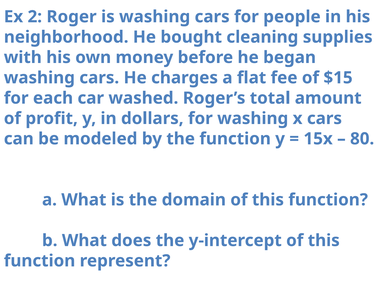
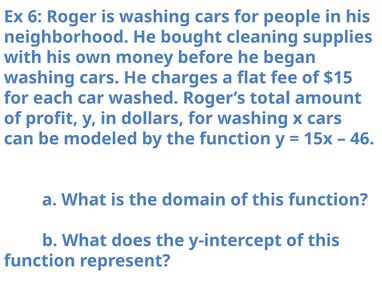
2: 2 -> 6
80: 80 -> 46
